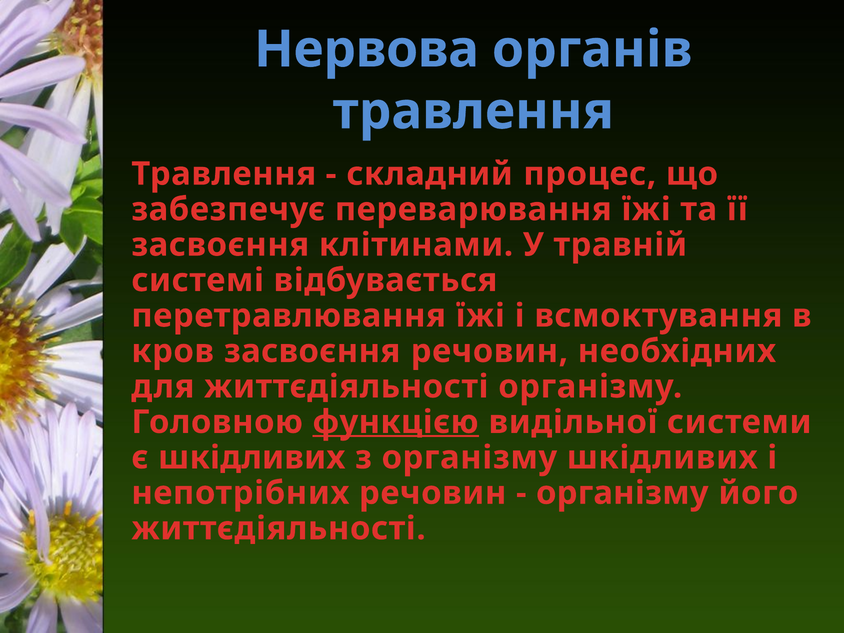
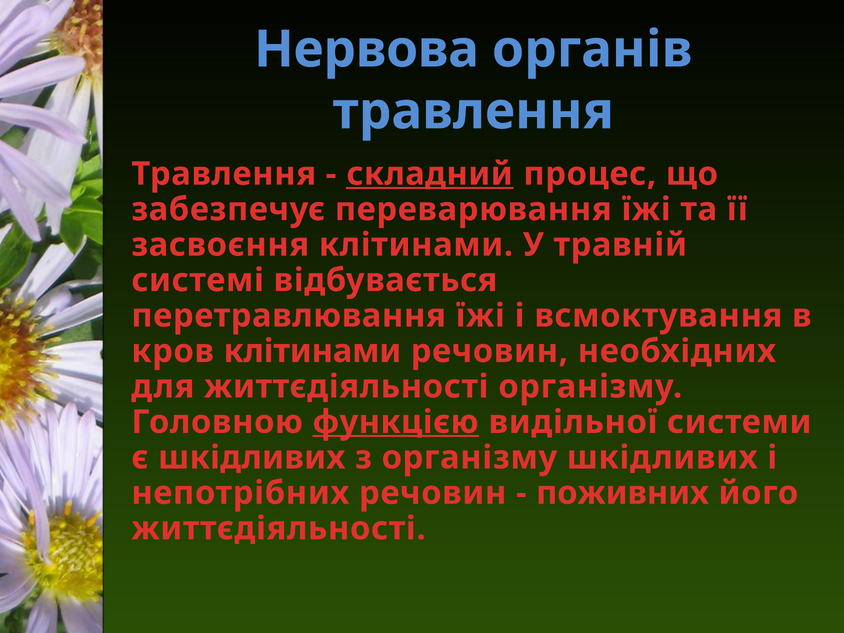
складний underline: none -> present
кров засвоєння: засвоєння -> клітинами
організму at (622, 493): організму -> поживних
